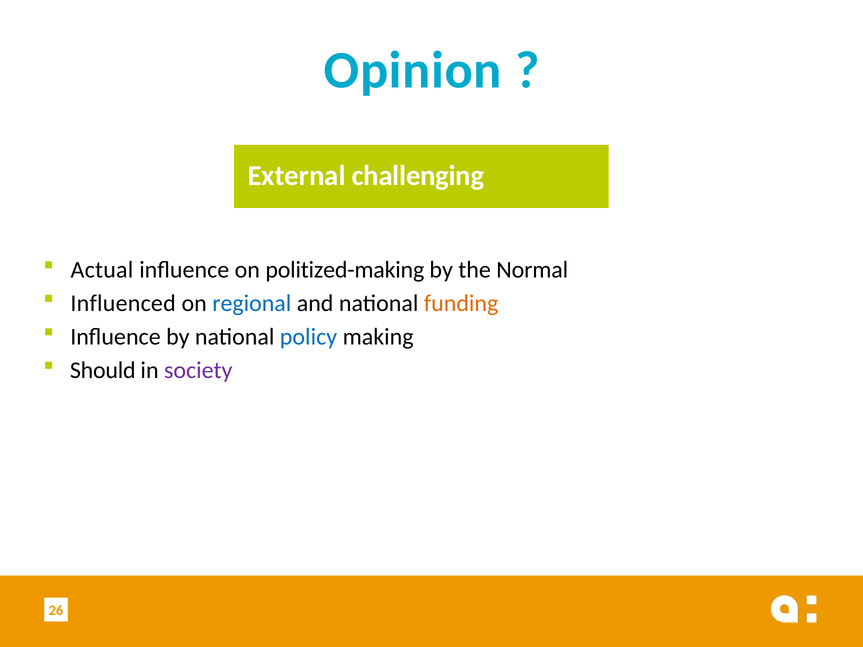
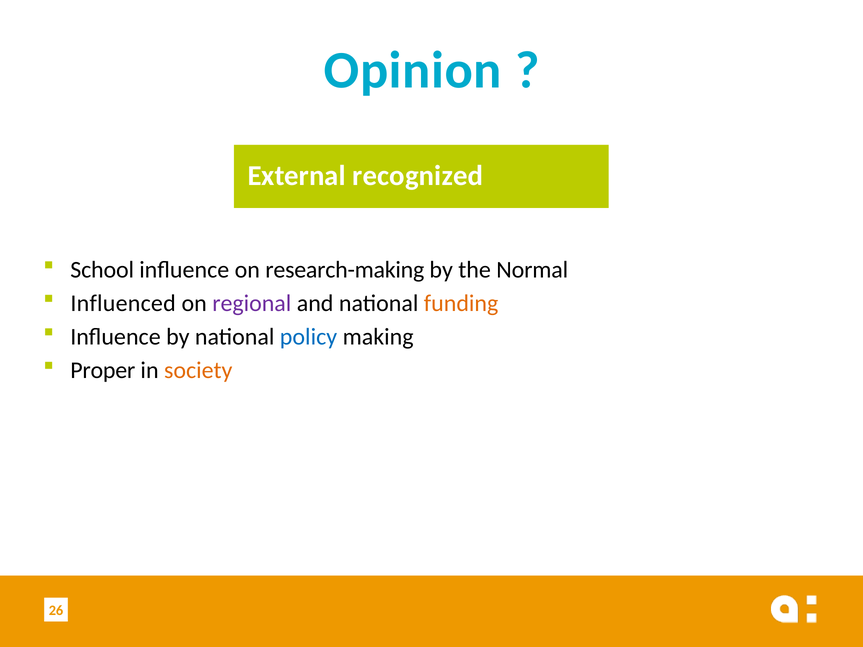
challenging: challenging -> recognized
Actual: Actual -> School
politized-making: politized-making -> research-making
regional colour: blue -> purple
Should: Should -> Proper
society colour: purple -> orange
